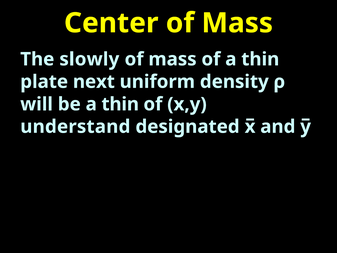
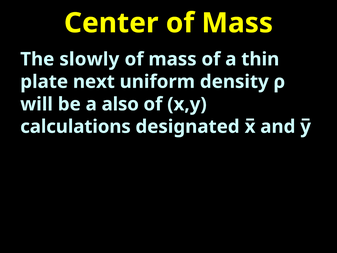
be a thin: thin -> also
understand: understand -> calculations
